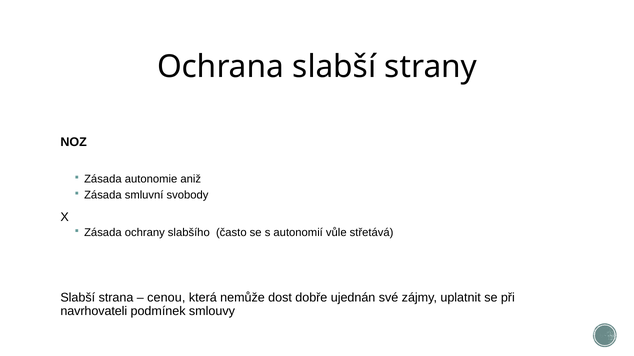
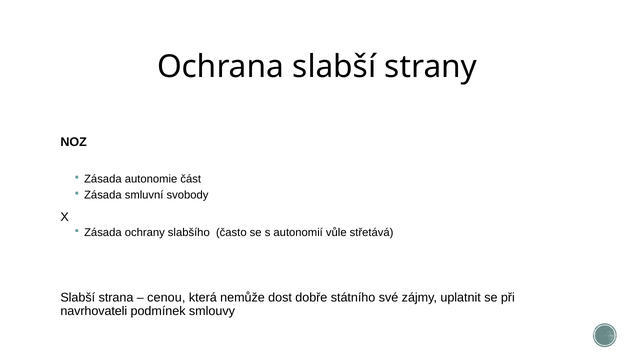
aniž: aniž -> část
ujednán: ujednán -> státního
